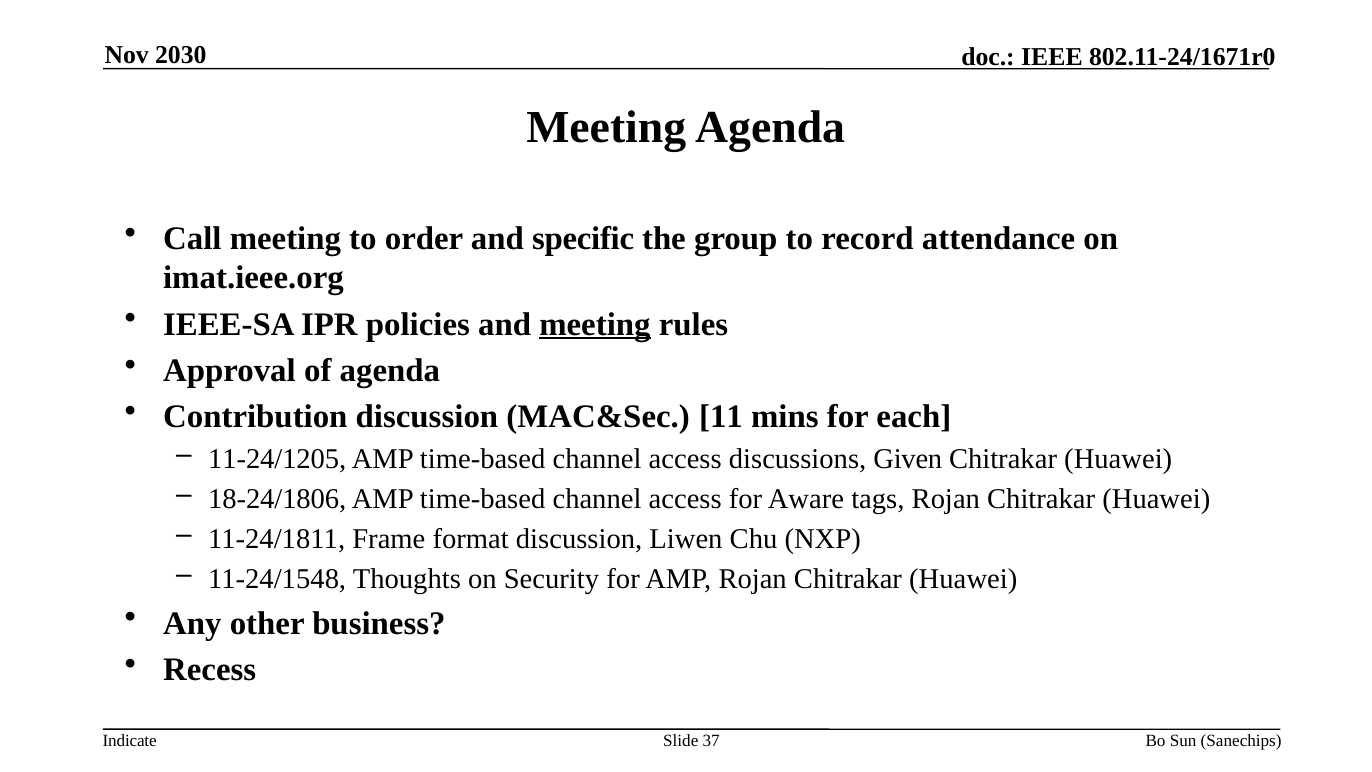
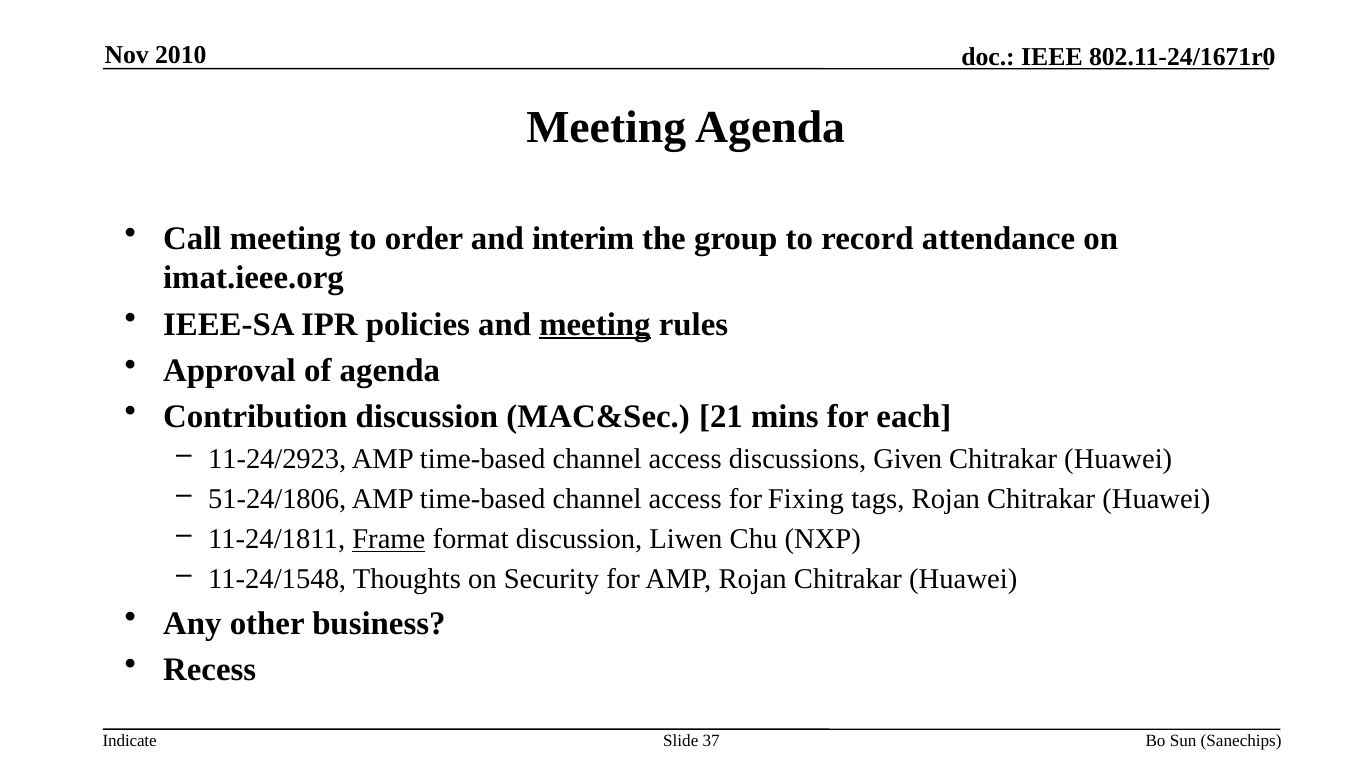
2030: 2030 -> 2010
specific: specific -> interim
11: 11 -> 21
11-24/1205: 11-24/1205 -> 11-24/2923
18-24/1806: 18-24/1806 -> 51-24/1806
Aware: Aware -> Fixing
Frame underline: none -> present
